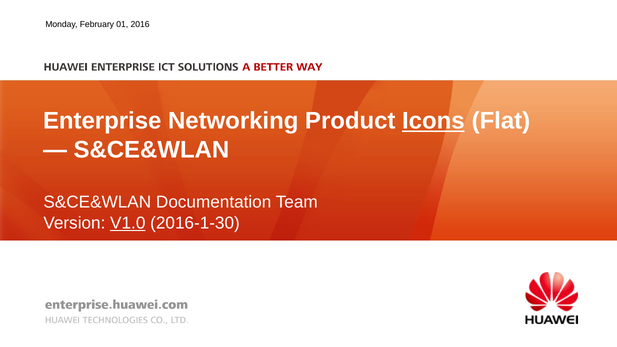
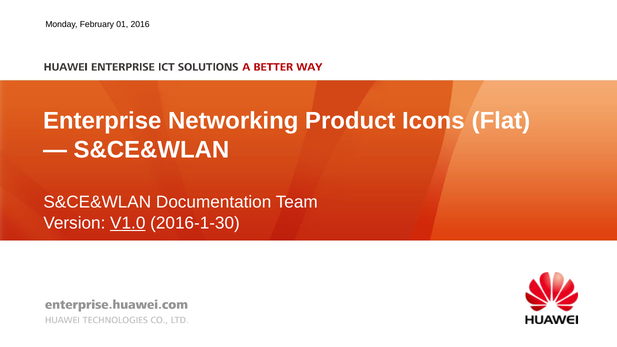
Icons underline: present -> none
